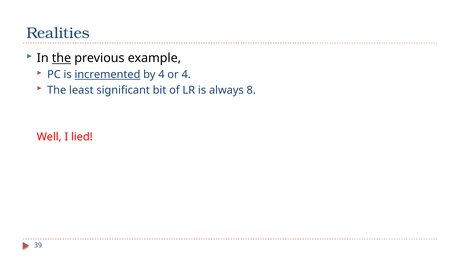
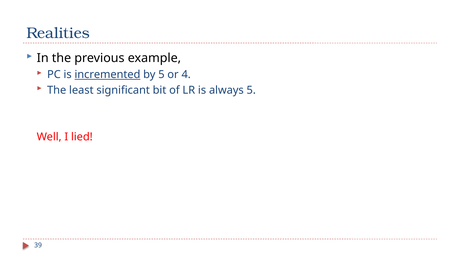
the at (62, 58) underline: present -> none
by 4: 4 -> 5
always 8: 8 -> 5
